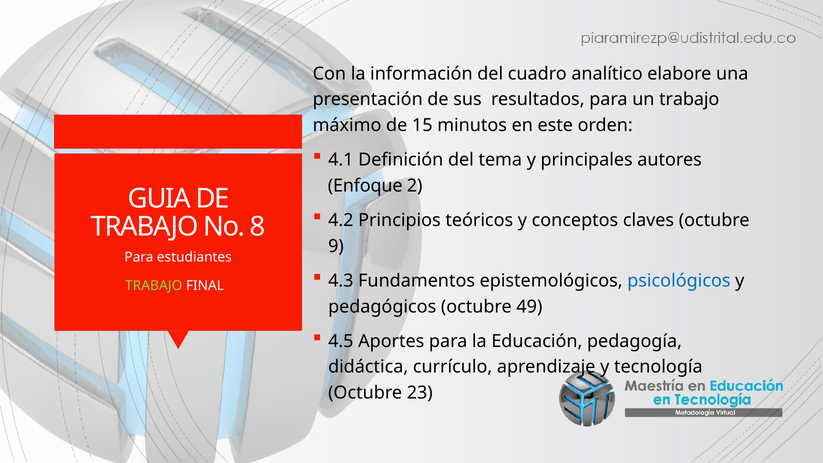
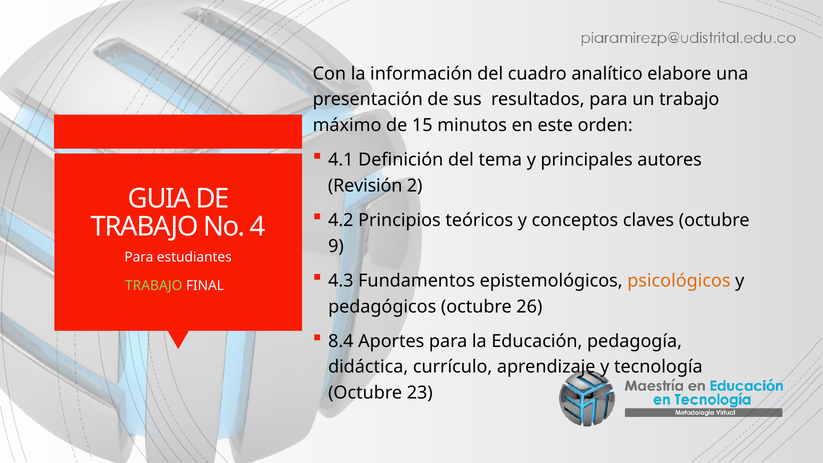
Enfoque: Enfoque -> Revisión
8: 8 -> 4
psicológicos colour: blue -> orange
49: 49 -> 26
4.5: 4.5 -> 8.4
